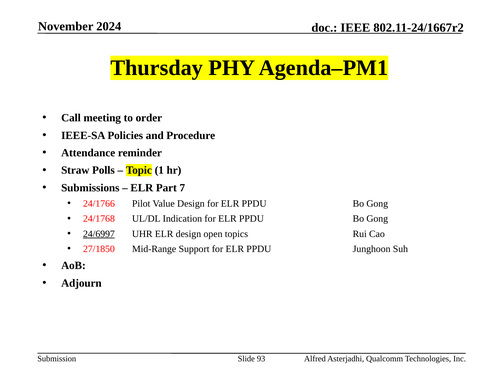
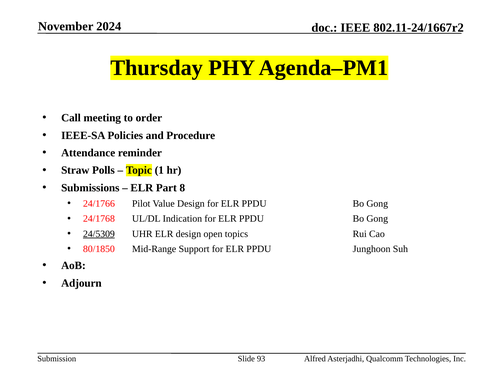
7: 7 -> 8
24/6997: 24/6997 -> 24/5309
27/1850: 27/1850 -> 80/1850
